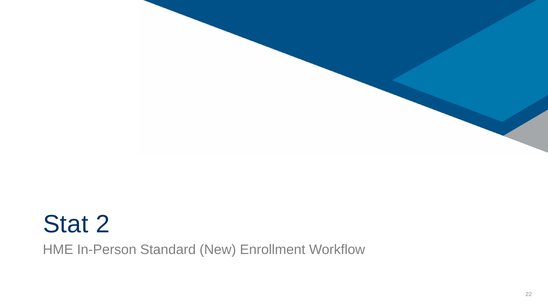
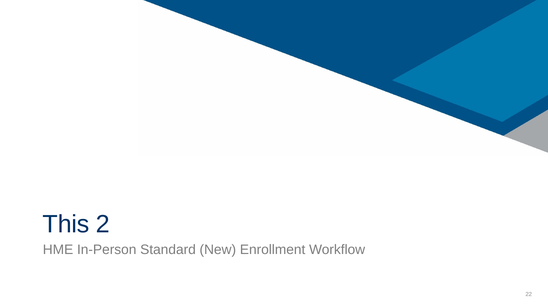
Stat: Stat -> This
